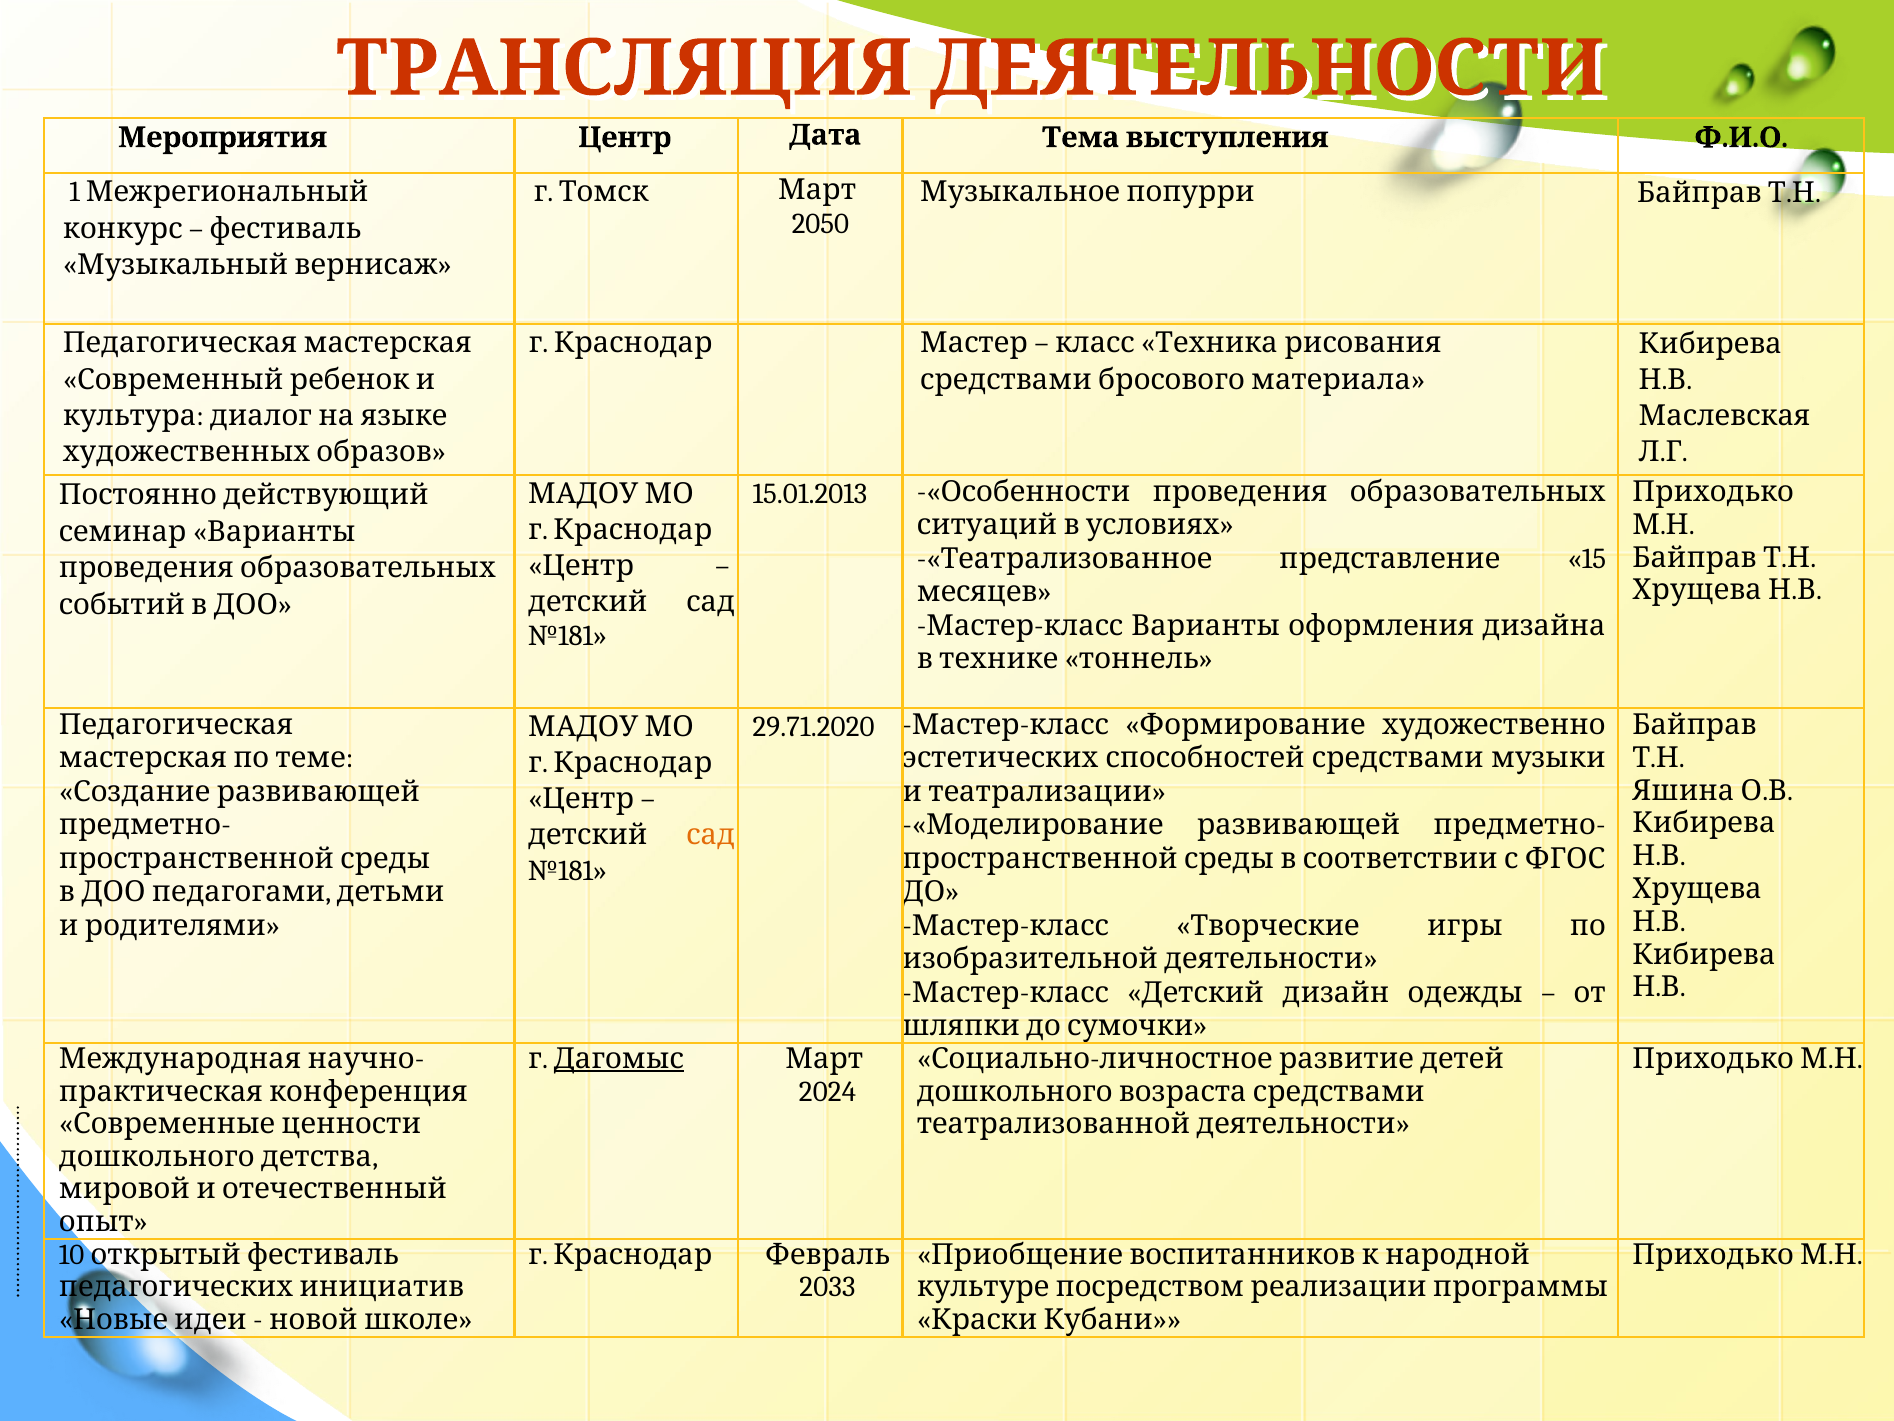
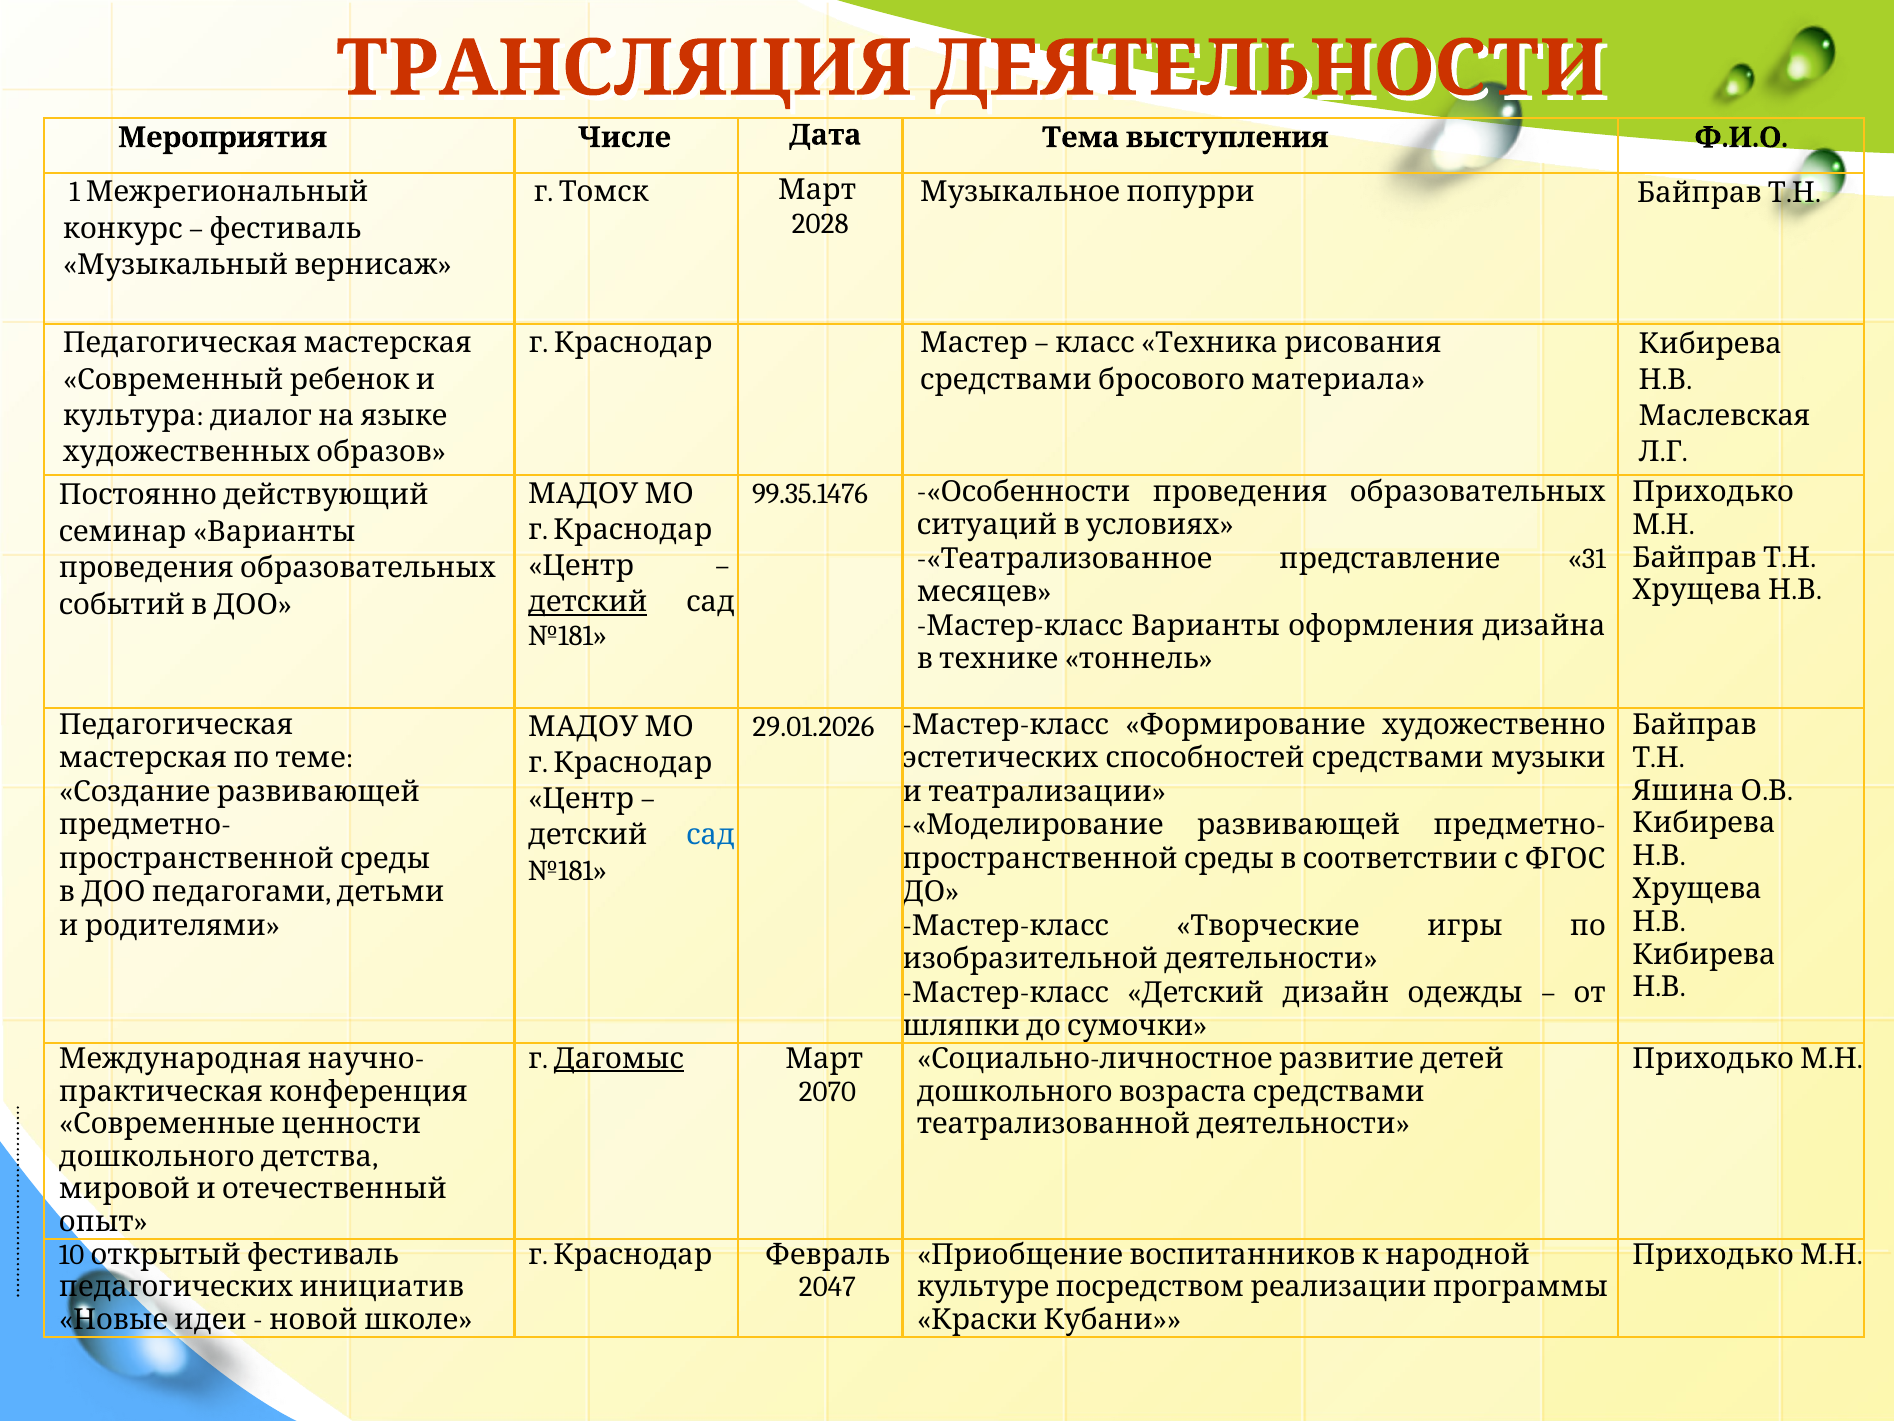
Мероприятия Центр: Центр -> Числе
2050: 2050 -> 2028
15.01.2013: 15.01.2013 -> 99.35.1476
15: 15 -> 31
детский at (588, 602) underline: none -> present
29.71.2020: 29.71.2020 -> 29.01.2026
сад at (711, 835) colour: orange -> blue
2024: 2024 -> 2070
2033: 2033 -> 2047
